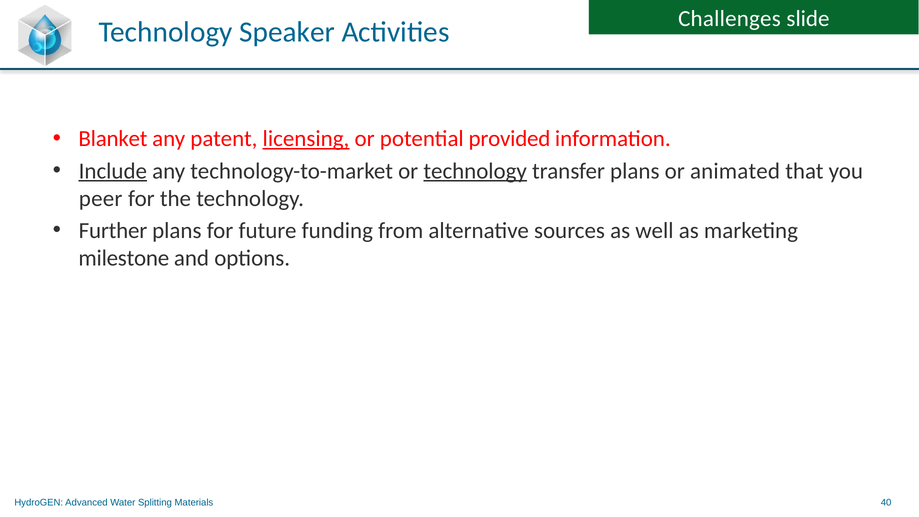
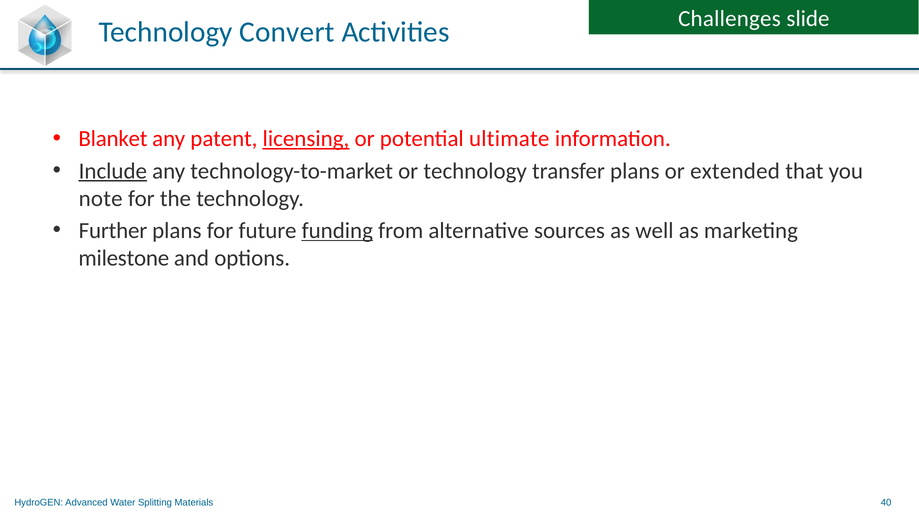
Speaker: Speaker -> Convert
provided: provided -> ultimate
technology at (475, 171) underline: present -> none
animated: animated -> extended
peer: peer -> note
funding underline: none -> present
